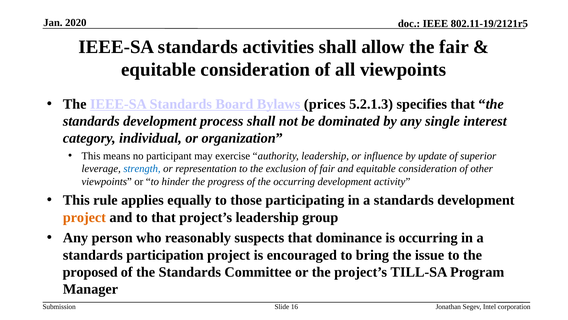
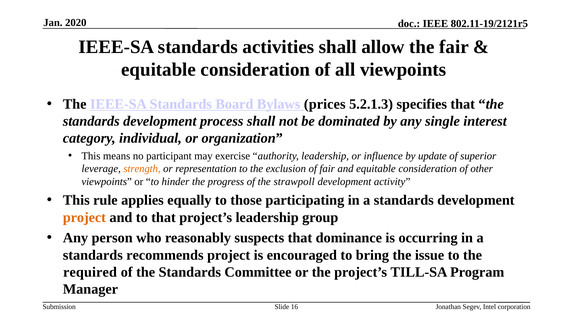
strength colour: blue -> orange
the occurring: occurring -> strawpoll
participation: participation -> recommends
proposed: proposed -> required
